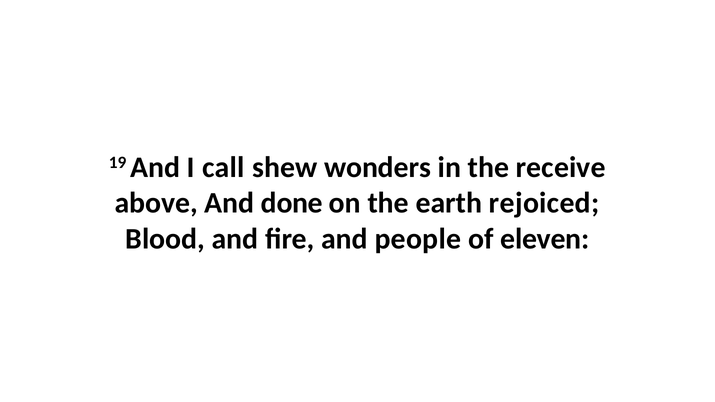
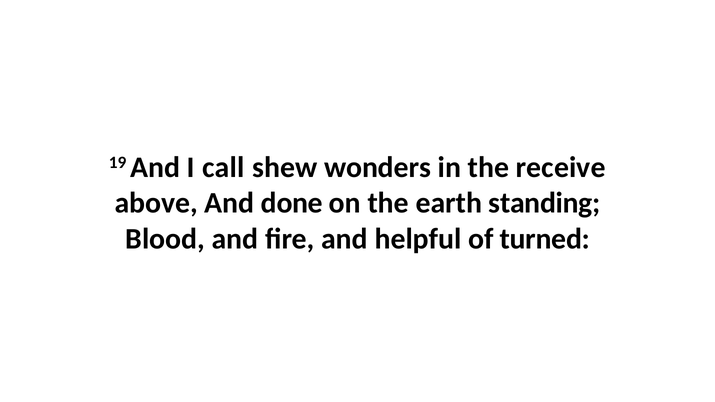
rejoiced: rejoiced -> standing
people: people -> helpful
eleven: eleven -> turned
